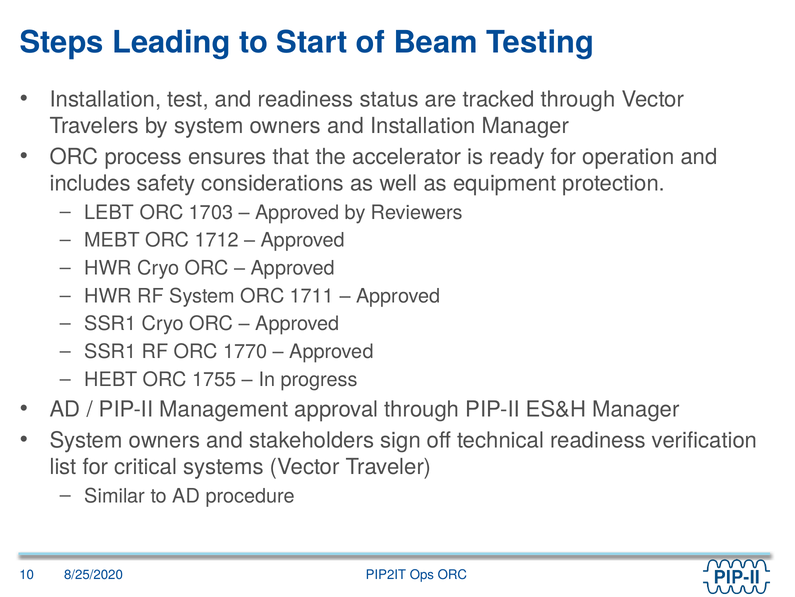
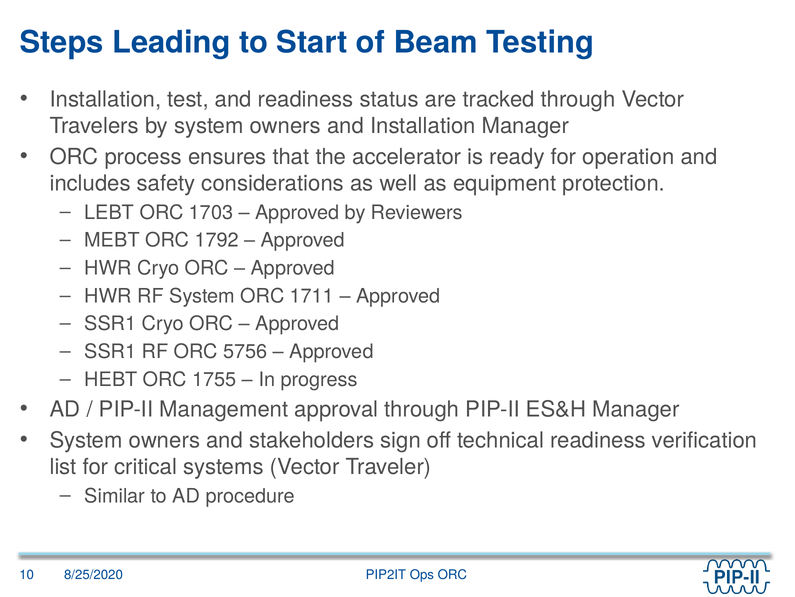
1712: 1712 -> 1792
1770: 1770 -> 5756
